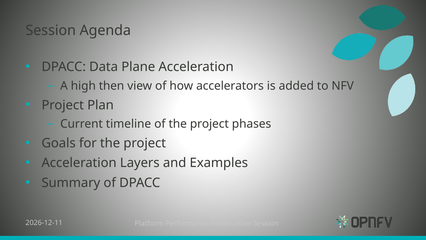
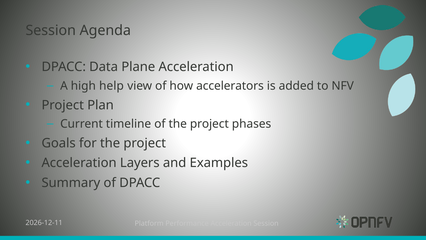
then: then -> help
